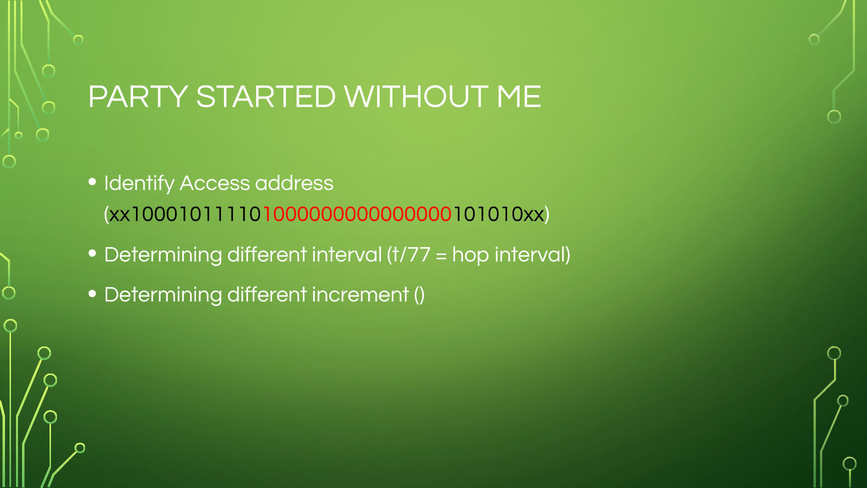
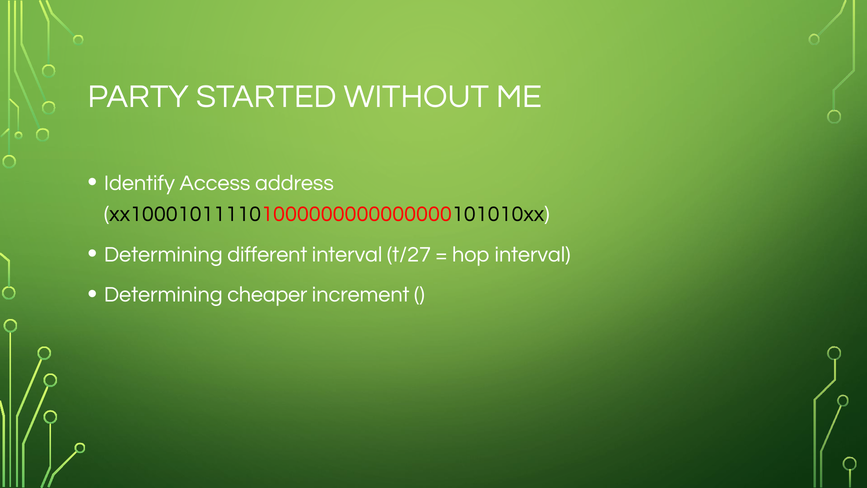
t/77: t/77 -> t/27
different at (267, 295): different -> cheaper
